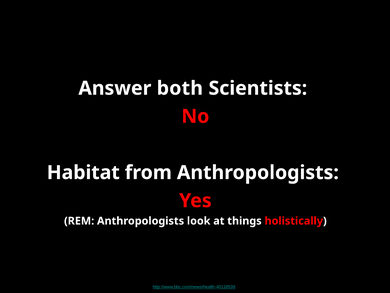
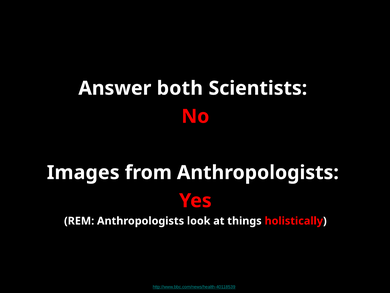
Habitat: Habitat -> Images
